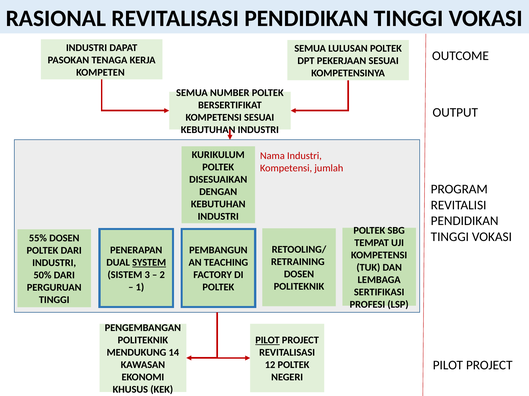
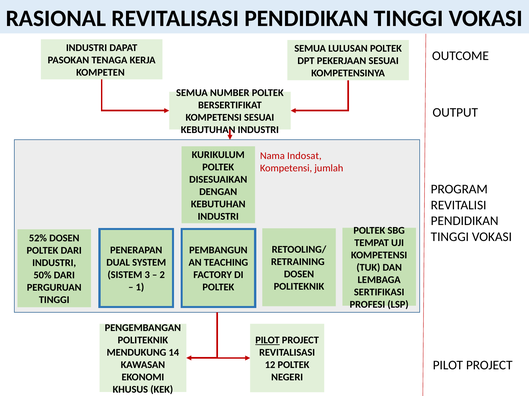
Nama Industri: Industri -> Indosat
55%: 55% -> 52%
SYSTEM underline: present -> none
